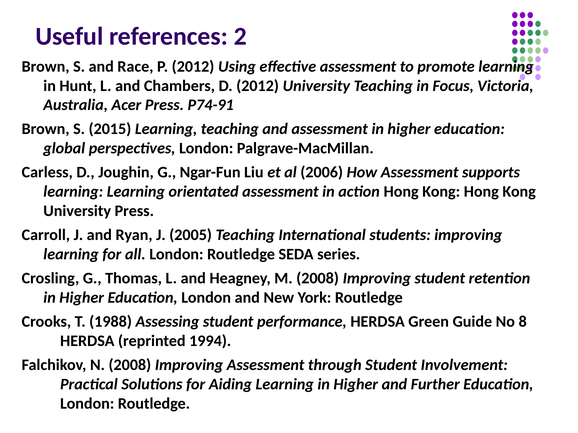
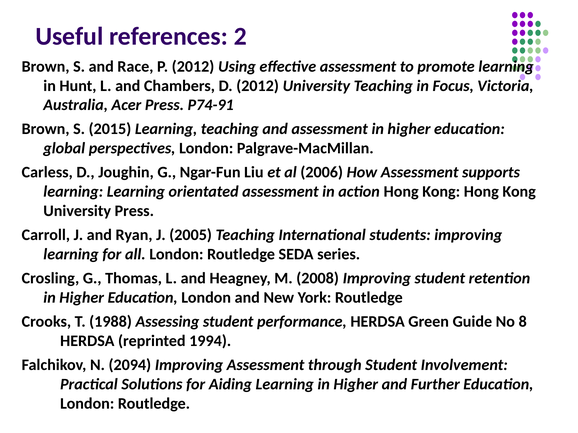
N 2008: 2008 -> 2094
